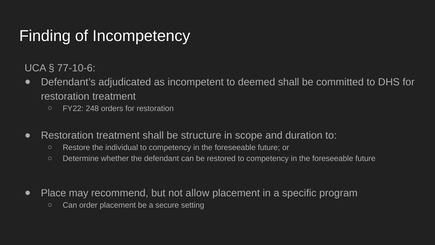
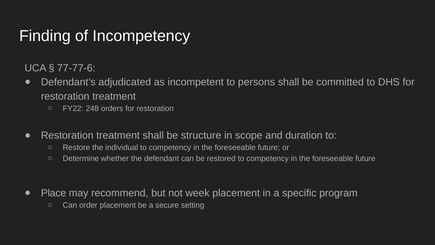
77-10-6: 77-10-6 -> 77-77-6
deemed: deemed -> persons
allow: allow -> week
